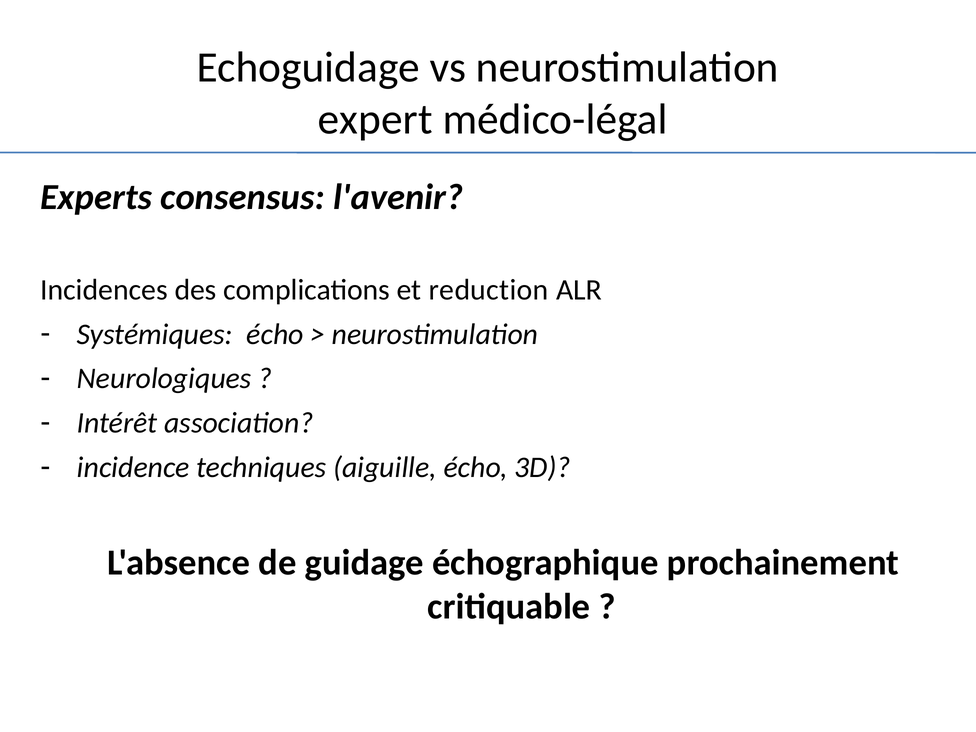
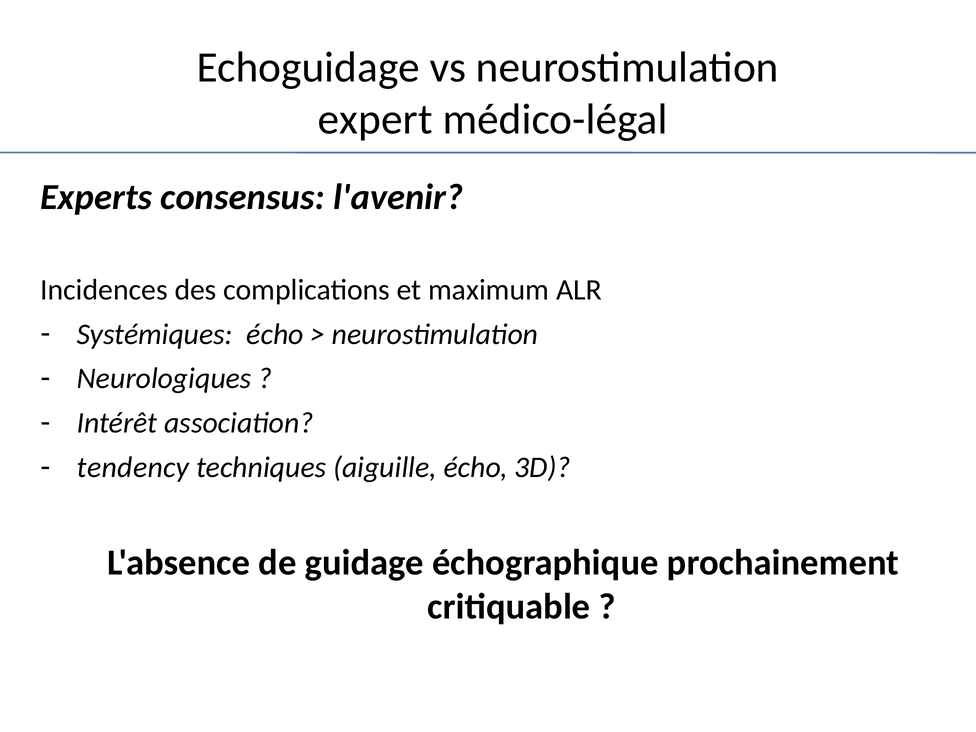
reduction: reduction -> maximum
incidence: incidence -> tendency
